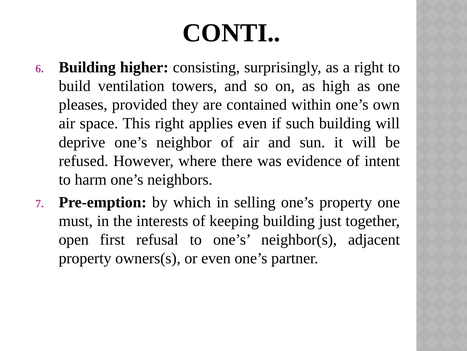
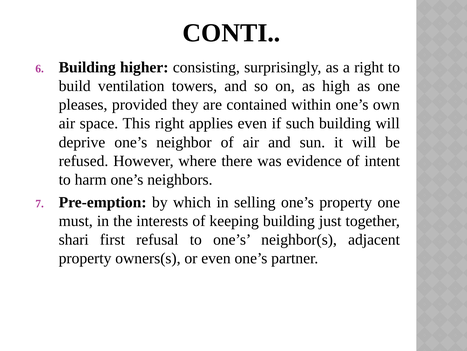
open: open -> shari
